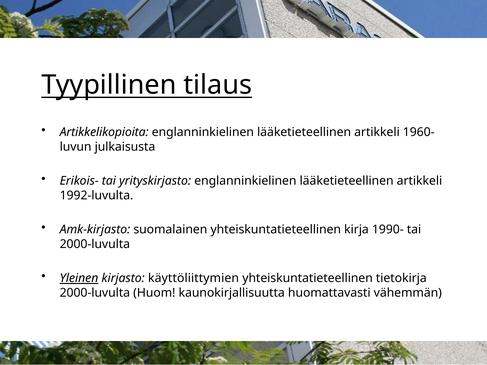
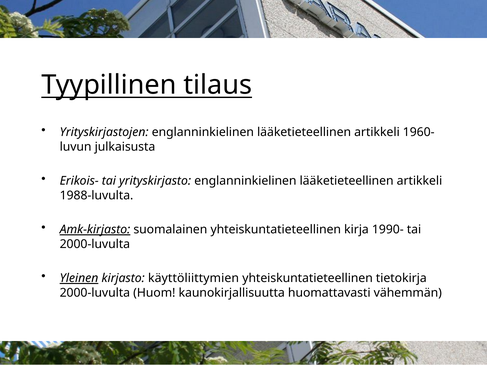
Artikkelikopioita: Artikkelikopioita -> Yrityskirjastojen
1992-luvulta: 1992-luvulta -> 1988-luvulta
Amk-kirjasto underline: none -> present
